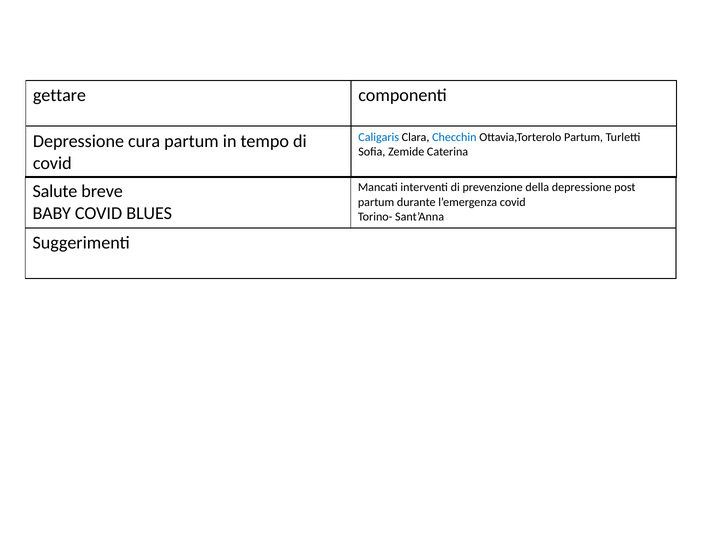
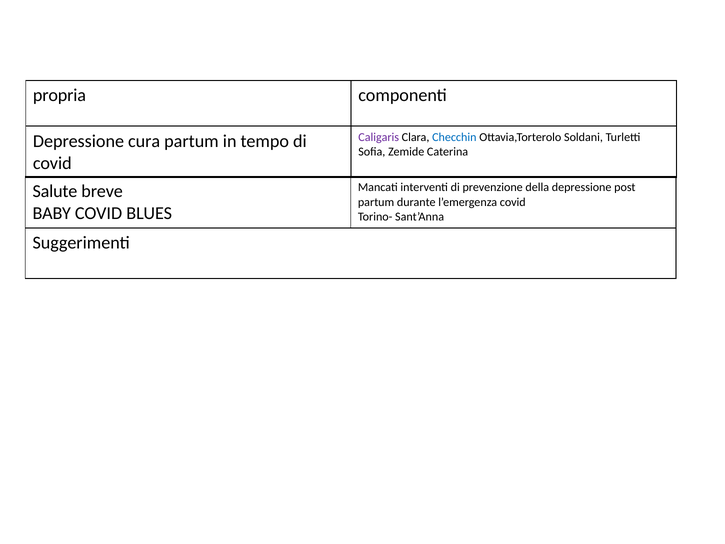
gettare: gettare -> propria
Caligaris colour: blue -> purple
Ottavia,Torterolo Partum: Partum -> Soldani
